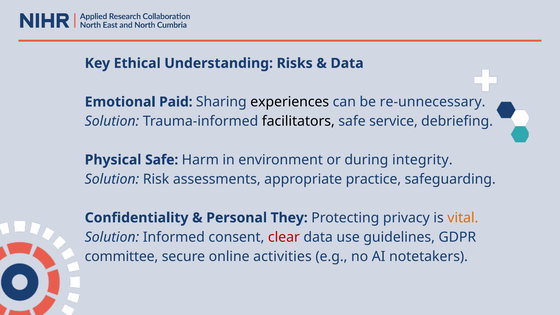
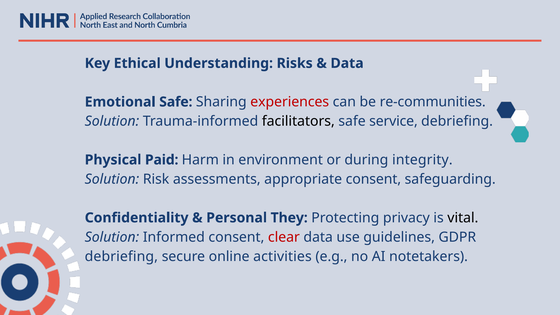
Emotional Paid: Paid -> Safe
experiences colour: black -> red
re-unnecessary: re-unnecessary -> re-communities
Physical Safe: Safe -> Paid
appropriate practice: practice -> consent
vital colour: orange -> black
committee at (121, 256): committee -> debriefing
